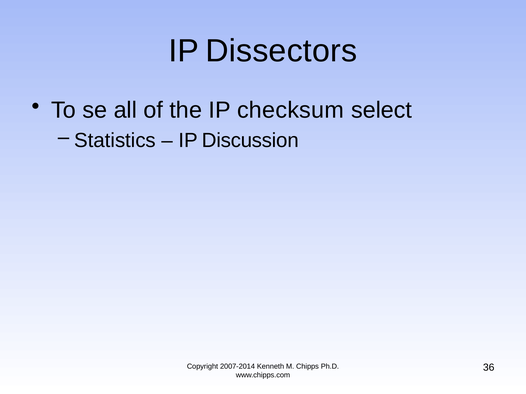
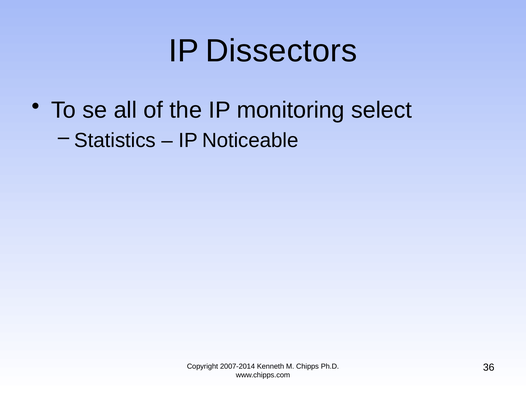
checksum: checksum -> monitoring
Discussion: Discussion -> Noticeable
